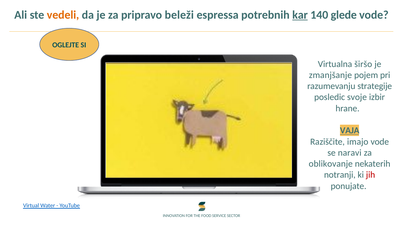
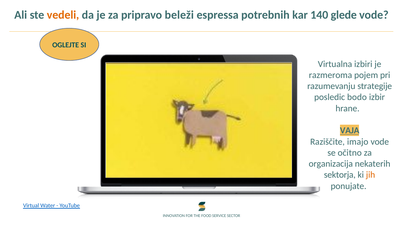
kar underline: present -> none
širšo: širšo -> izbiri
zmanjšanje: zmanjšanje -> razmeroma
svoje: svoje -> bodo
naravi: naravi -> očitno
oblikovanje: oblikovanje -> organizacija
notranji: notranji -> sektorja
jih colour: red -> orange
